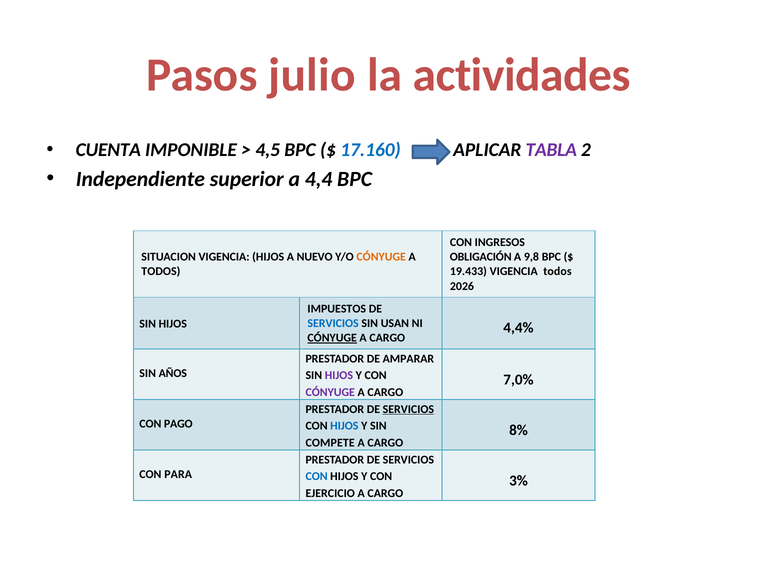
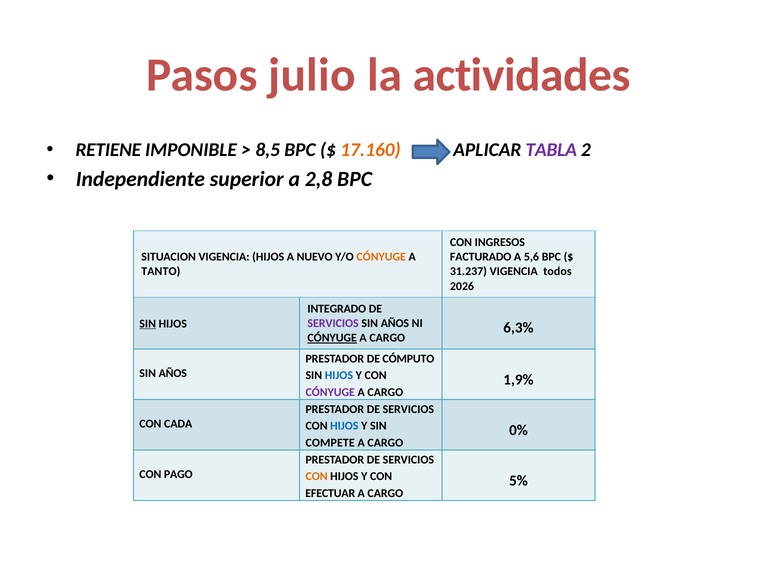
CUENTA: CUENTA -> RETIENE
4,5: 4,5 -> 8,5
17.160 colour: blue -> orange
4,4: 4,4 -> 2,8
OBLIGACIÓN: OBLIGACIÓN -> FACTURADO
9,8: 9,8 -> 5,6
TODOS at (161, 271): TODOS -> TANTO
19.433: 19.433 -> 31.237
IMPUESTOS: IMPUESTOS -> INTEGRADO
SERVICIOS at (333, 323) colour: blue -> purple
USAN at (395, 323): USAN -> AÑOS
SIN at (148, 324) underline: none -> present
4,4%: 4,4% -> 6,3%
AMPARAR: AMPARAR -> CÓMPUTO
HIJOS at (339, 375) colour: purple -> blue
7,0%: 7,0% -> 1,9%
SERVICIOS at (408, 409) underline: present -> none
PAGO: PAGO -> CADA
8%: 8% -> 0%
PARA: PARA -> PAGO
CON at (317, 476) colour: blue -> orange
3%: 3% -> 5%
EJERCICIO: EJERCICIO -> EFECTUAR
